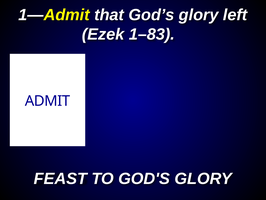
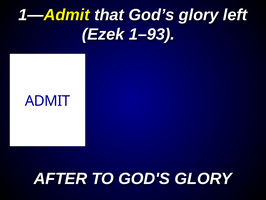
1–83: 1–83 -> 1–93
FEAST: FEAST -> AFTER
